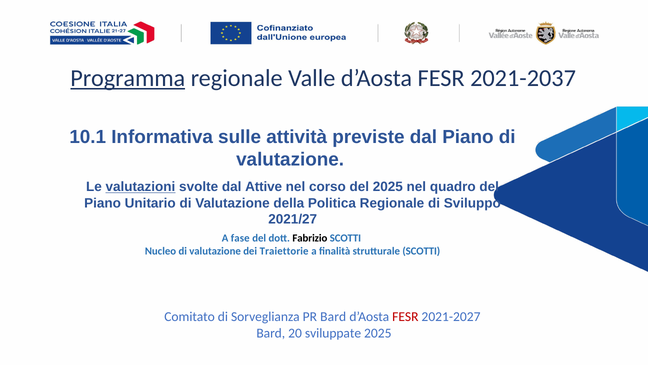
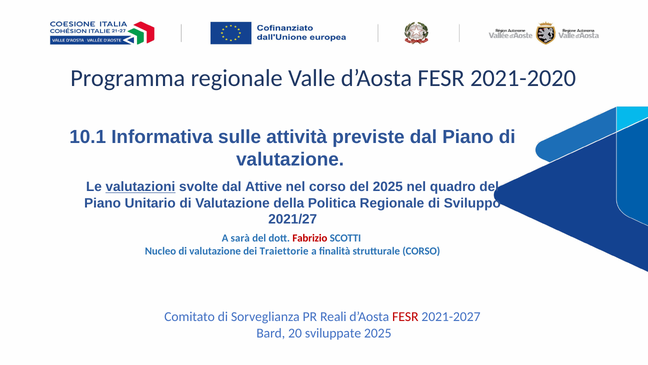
Programma underline: present -> none
2021-2037: 2021-2037 -> 2021-2020
fase: fase -> sarà
Fabrizio colour: black -> red
strutturale SCOTTI: SCOTTI -> CORSO
PR Bard: Bard -> Reali
